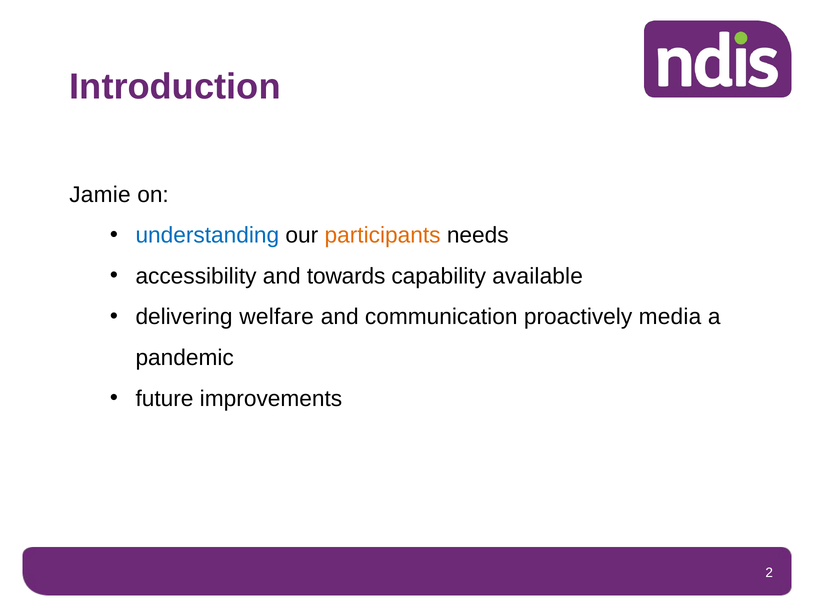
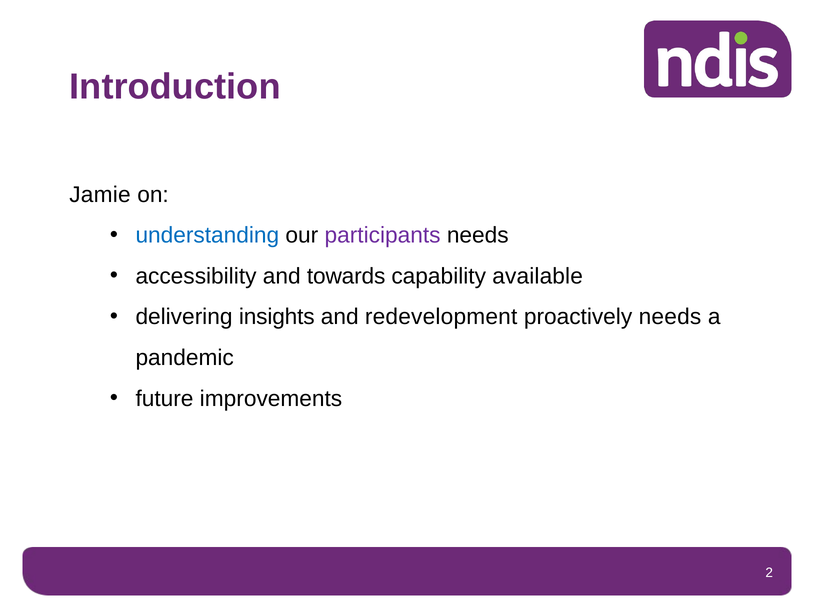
participants colour: orange -> purple
welfare: welfare -> insights
communication: communication -> redevelopment
proactively media: media -> needs
